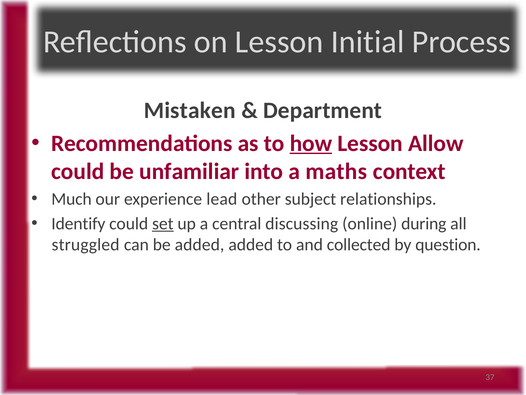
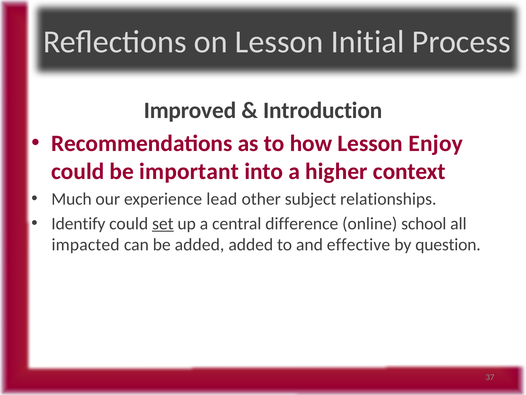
Mistaken: Mistaken -> Improved
Department: Department -> Introduction
how underline: present -> none
Allow: Allow -> Enjoy
unfamiliar: unfamiliar -> important
maths: maths -> higher
discussing: discussing -> difference
during: during -> school
struggled: struggled -> impacted
collected: collected -> effective
